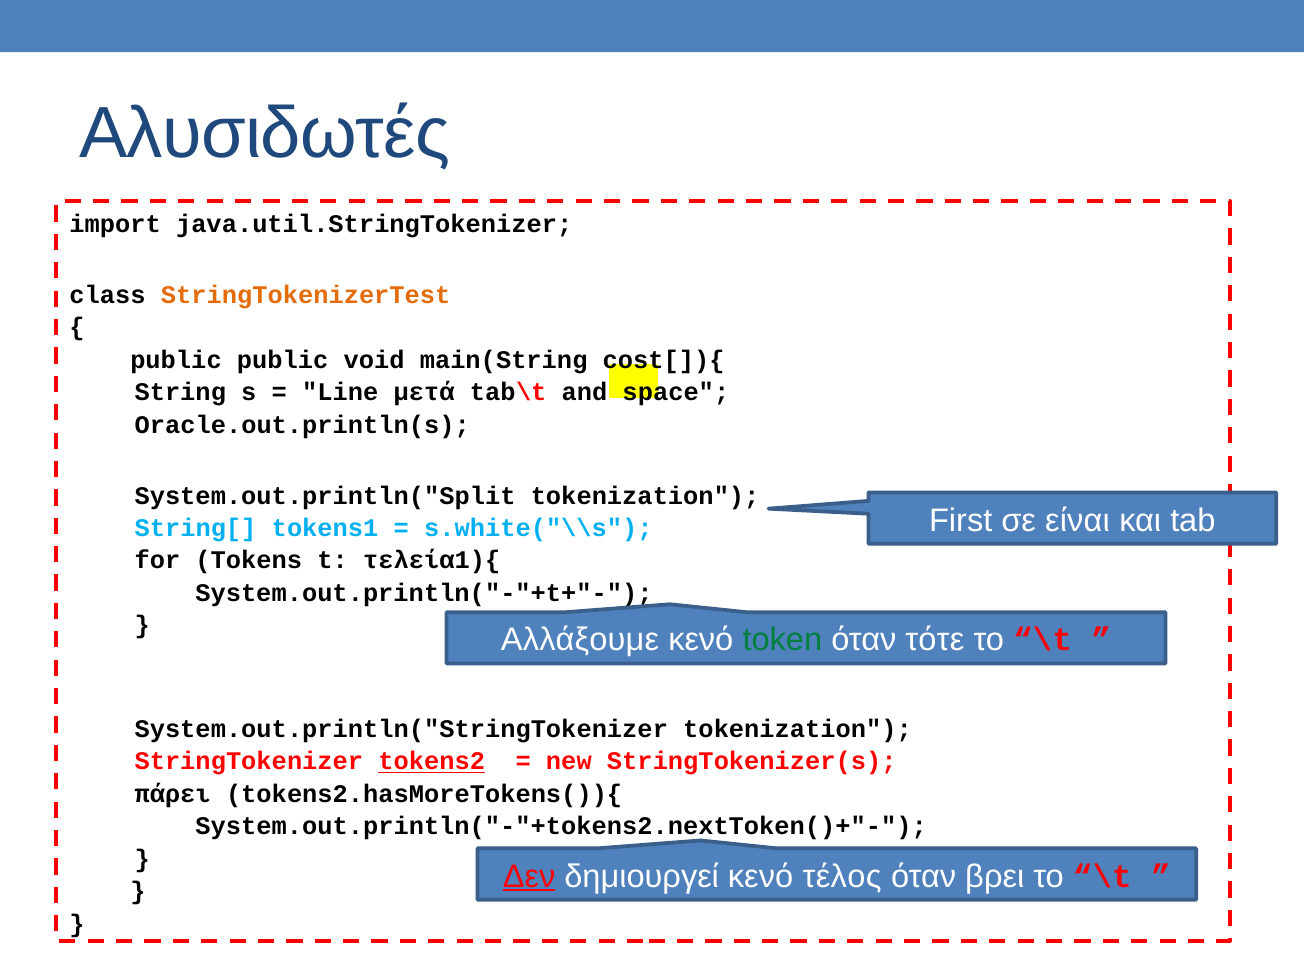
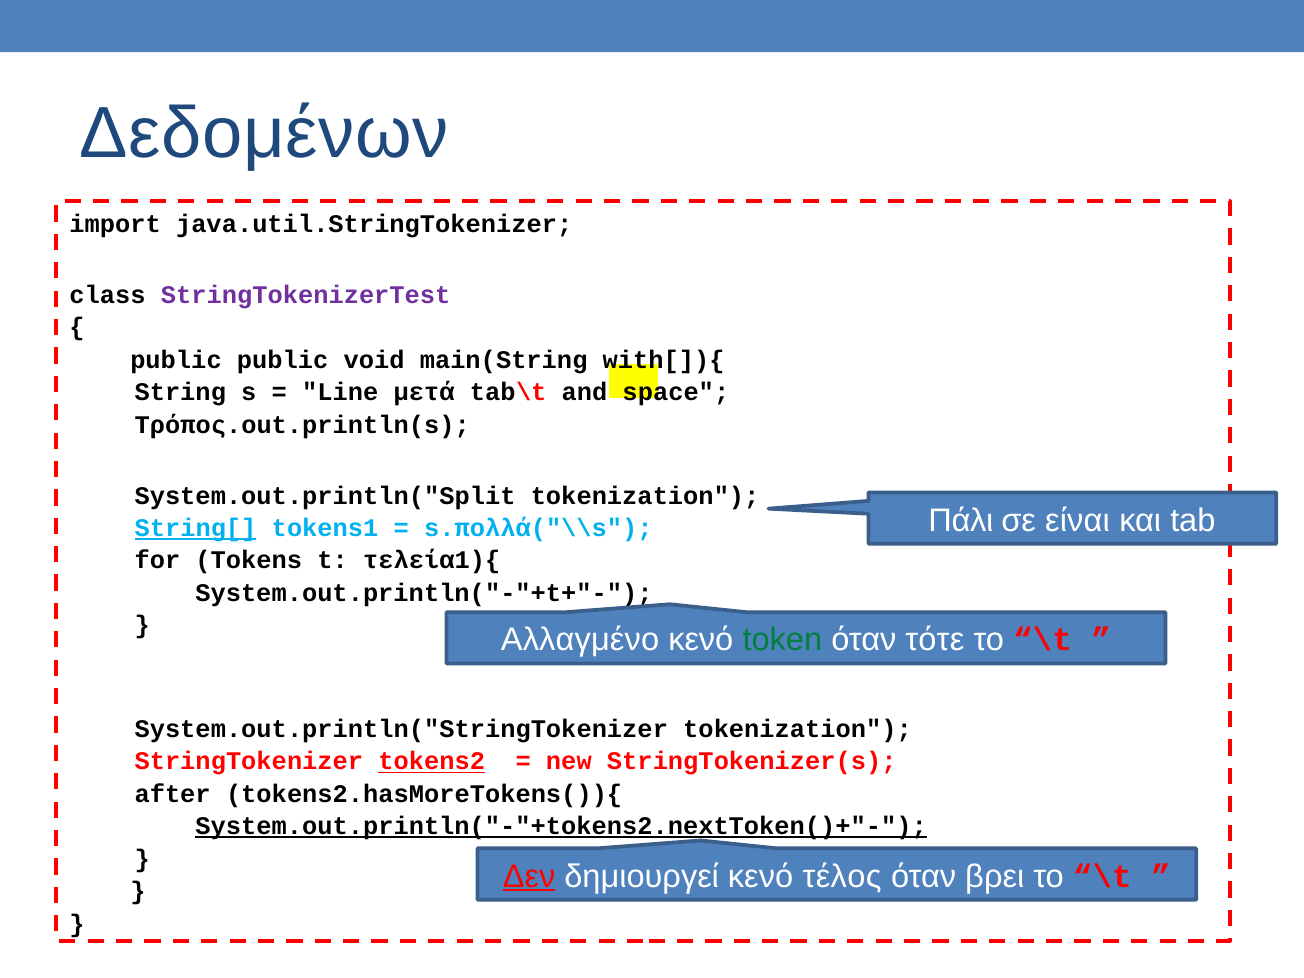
Αλυσιδωτές: Αλυσιδωτές -> Δεδομένων
StringTokenizerTest colour: orange -> purple
cost[]){: cost[]){ -> with[]){
Oracle.out.println(s: Oracle.out.println(s -> Τρόπος.out.println(s
First: First -> Πάλι
String[ underline: none -> present
s.white("\\s: s.white("\\s -> s.πολλά("\\s
Αλλάξουμε: Αλλάξουμε -> Αλλαγμένο
πάρει: πάρει -> after
System.out.println("-"+tokens2.nextToken()+"- underline: none -> present
